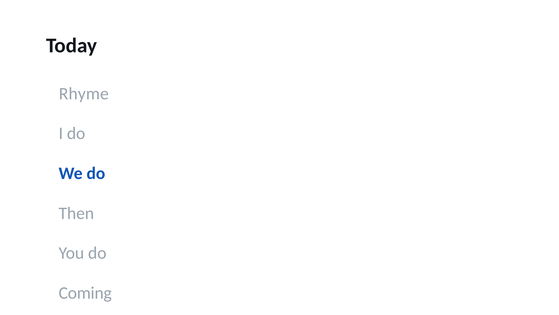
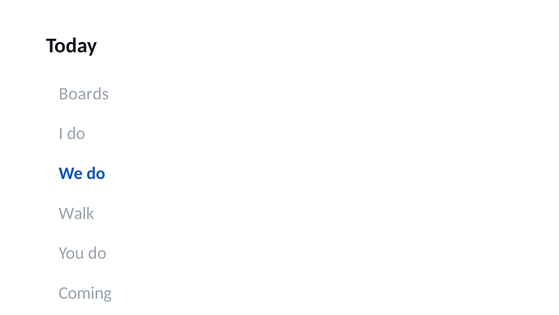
Rhyme: Rhyme -> Boards
Then: Then -> Walk
